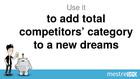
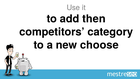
total: total -> then
dreams: dreams -> choose
